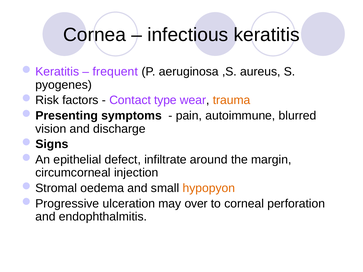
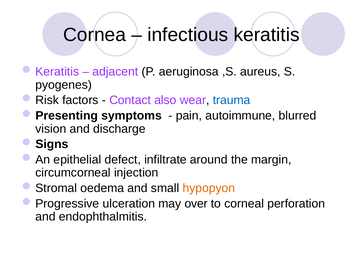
frequent: frequent -> adjacent
type: type -> also
trauma colour: orange -> blue
